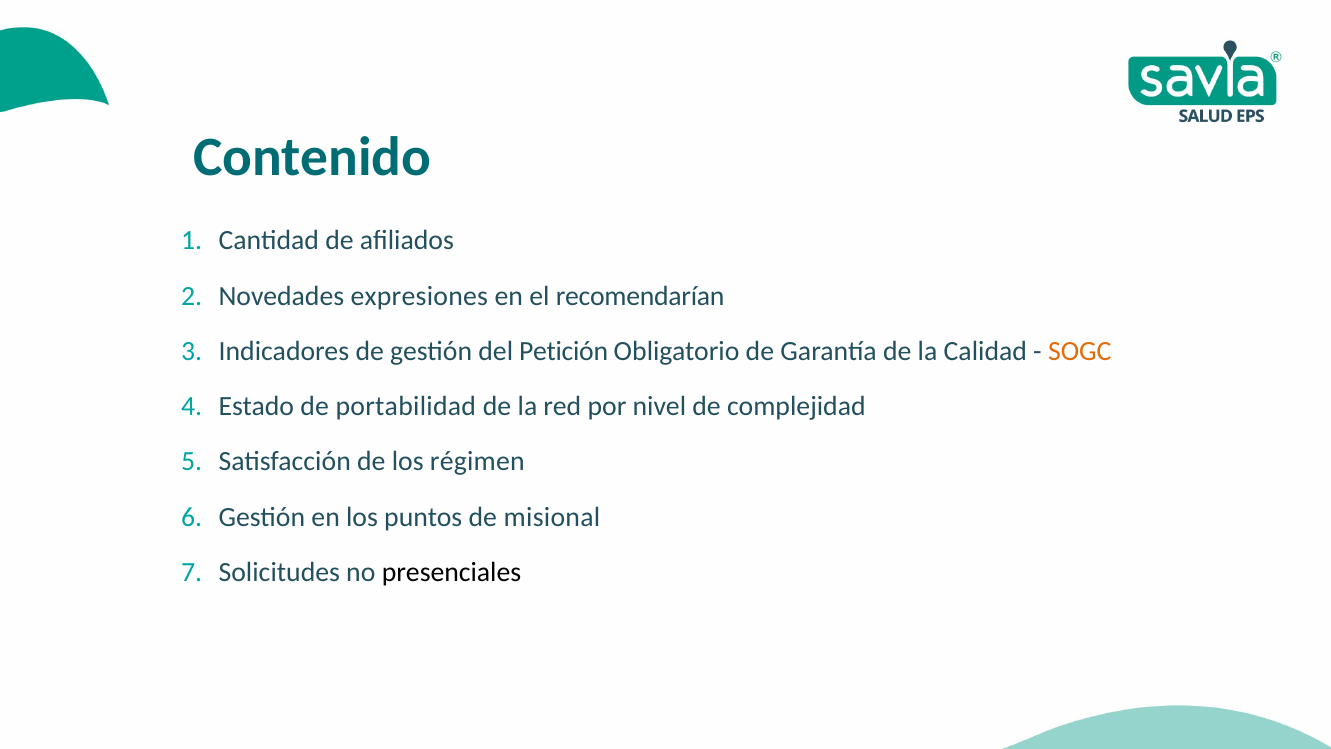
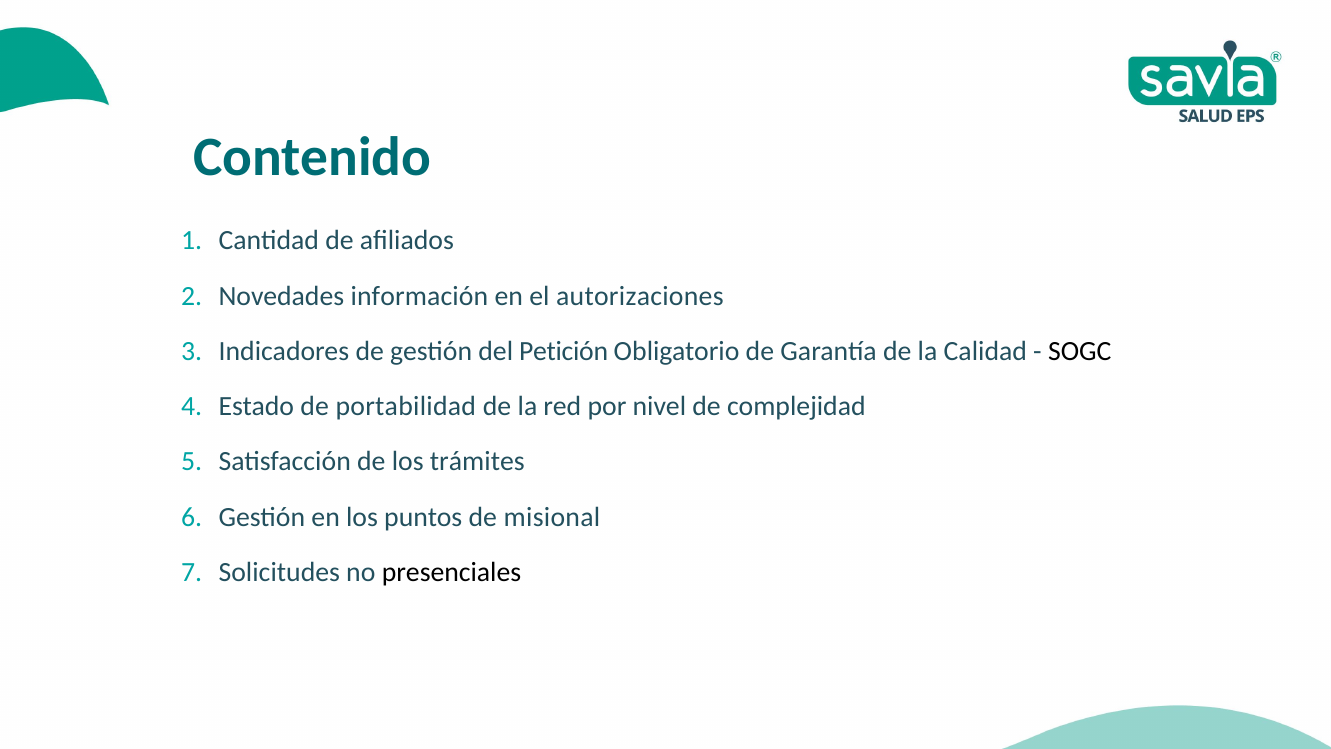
expresiones: expresiones -> información
recomendarían: recomendarían -> autorizaciones
SOGC colour: orange -> black
régimen: régimen -> trámites
